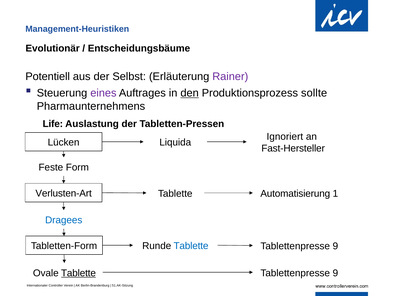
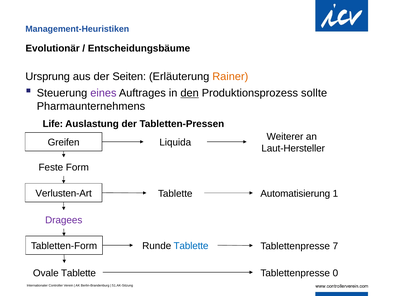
Potentiell: Potentiell -> Ursprung
Selbst: Selbst -> Seiten
Rainer colour: purple -> orange
Ignoriert: Ignoriert -> Weiterer
Lücken: Lücken -> Greifen
Fast-Hersteller: Fast-Hersteller -> Laut-Hersteller
Dragees colour: blue -> purple
9 at (335, 246): 9 -> 7
Tablette at (78, 273) underline: present -> none
9 at (335, 273): 9 -> 0
